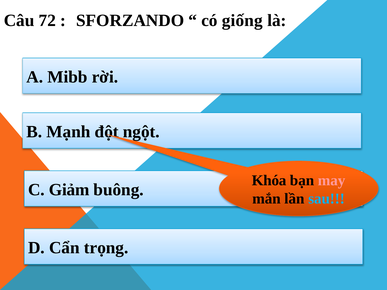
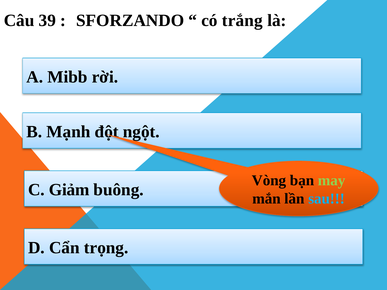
72: 72 -> 39
giống: giống -> trắng
Khóa: Khóa -> Vòng
may colour: pink -> light green
